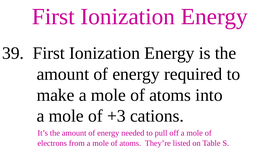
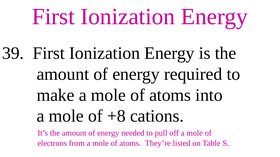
+3: +3 -> +8
